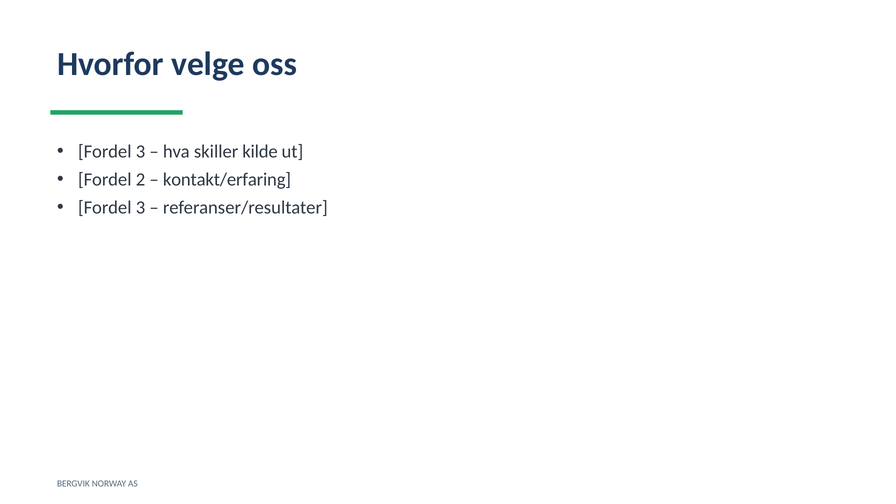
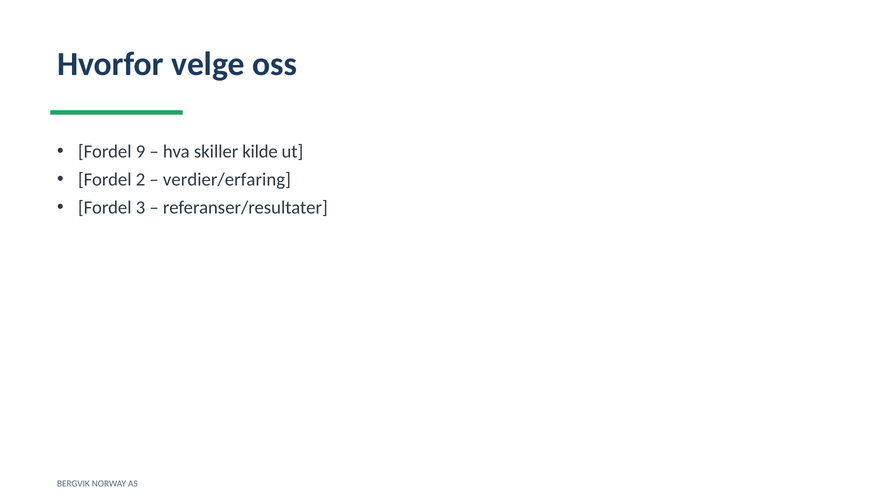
3 at (141, 152): 3 -> 9
kontakt/erfaring: kontakt/erfaring -> verdier/erfaring
